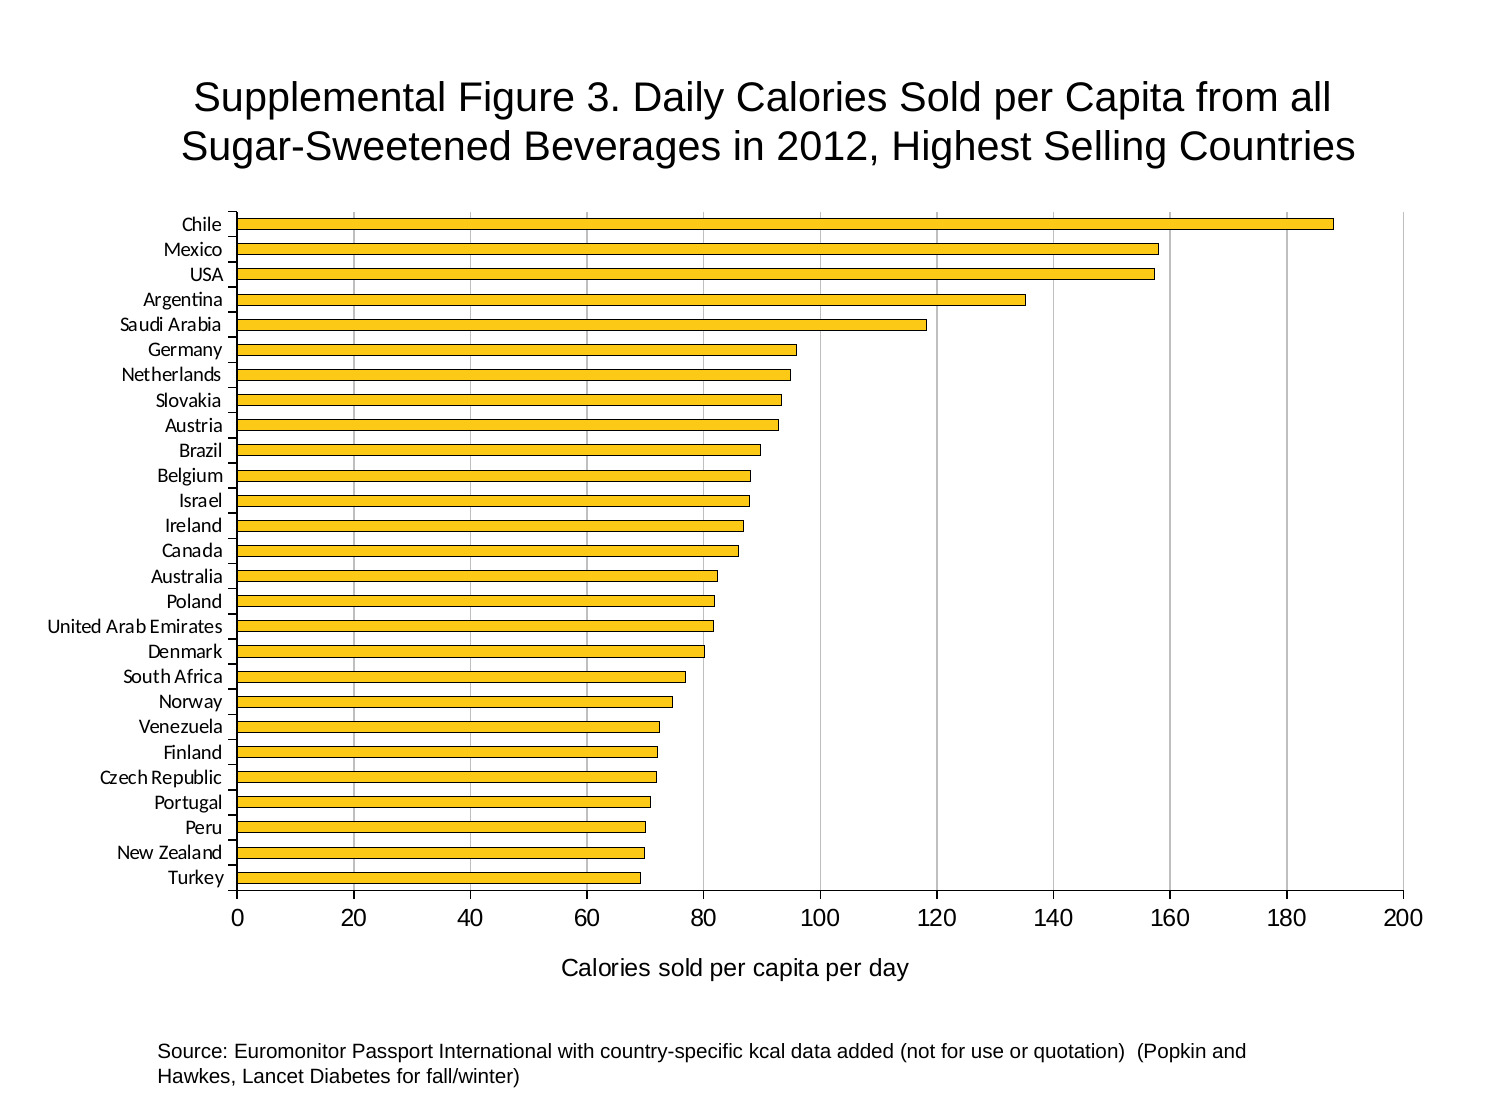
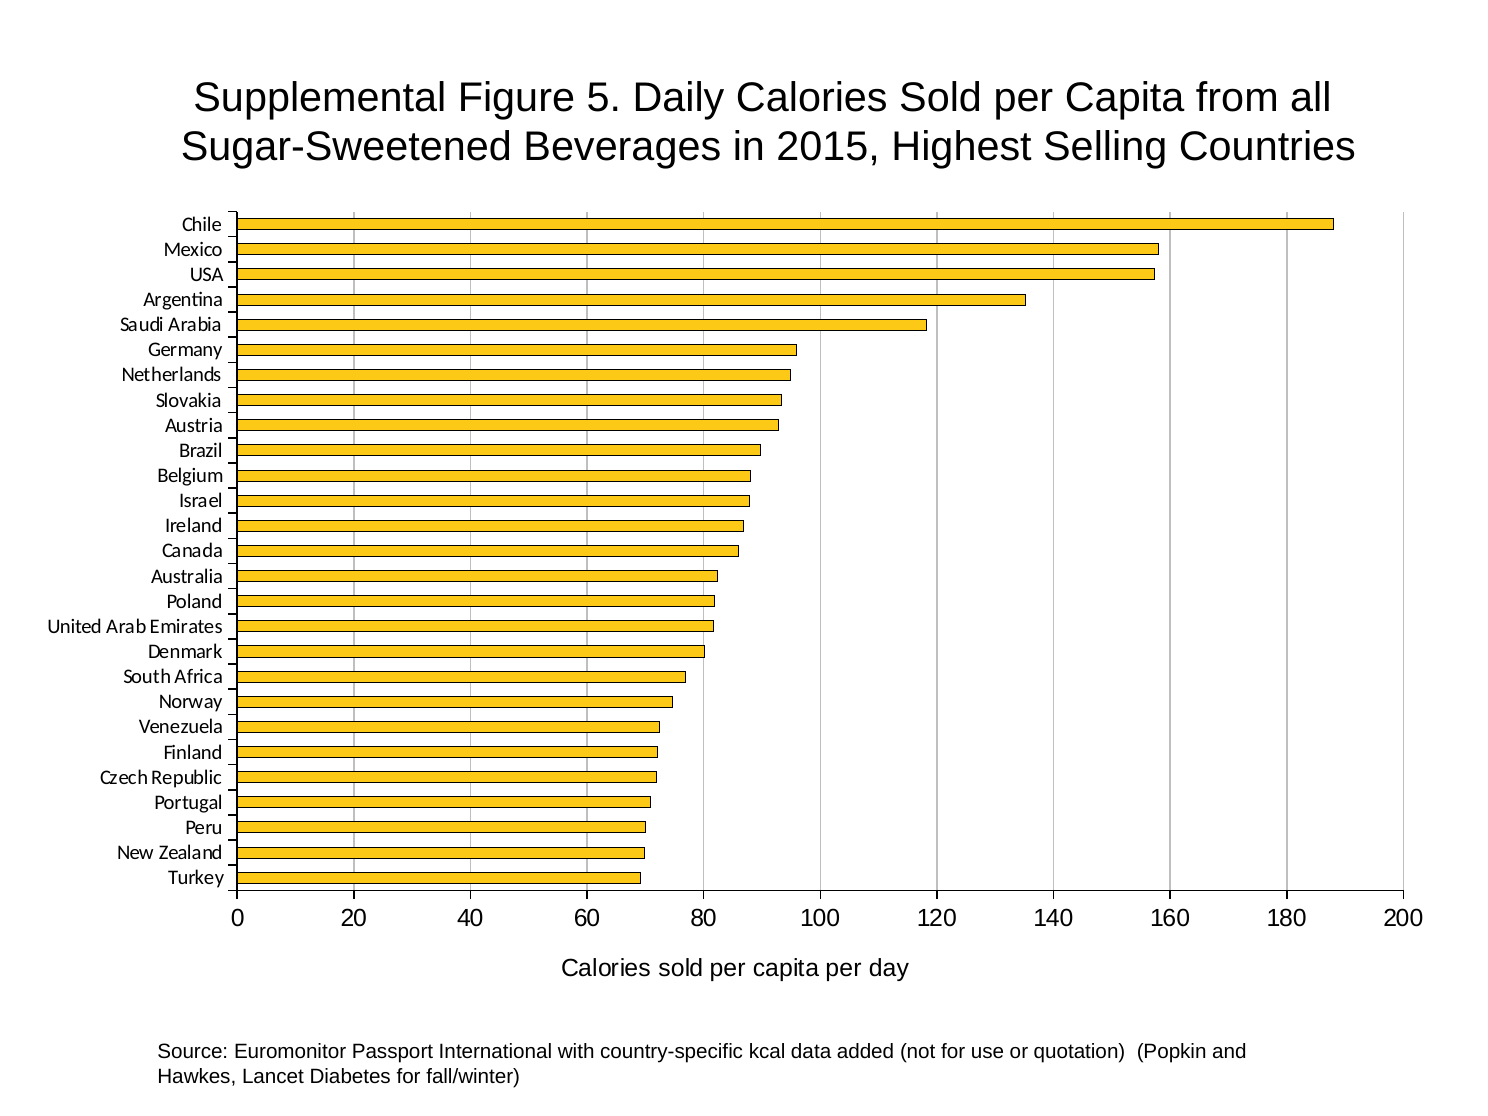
3: 3 -> 5
2012: 2012 -> 2015
